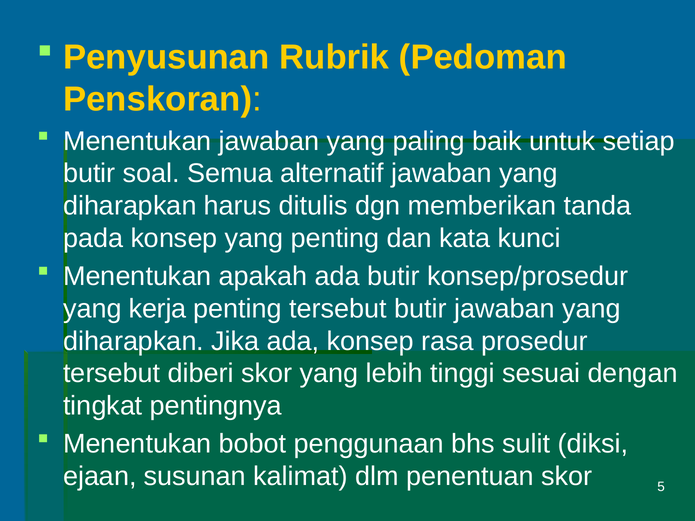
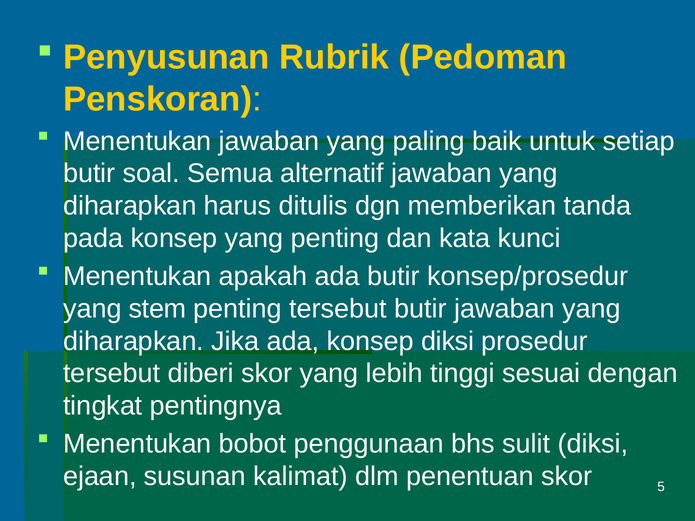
kerja: kerja -> stem
konsep rasa: rasa -> diksi
